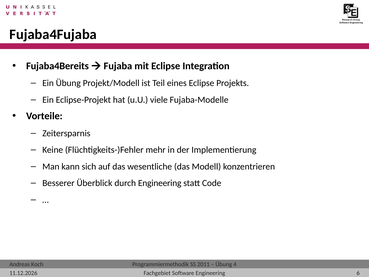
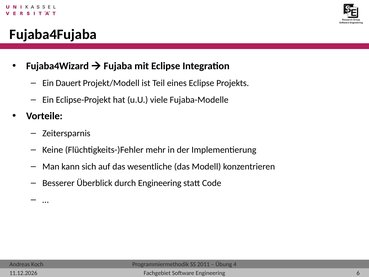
Fujaba4Bereits: Fujaba4Bereits -> Fujaba4Wizard
Ein Übung: Übung -> Dauert
